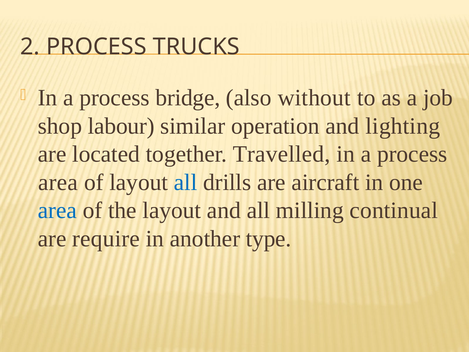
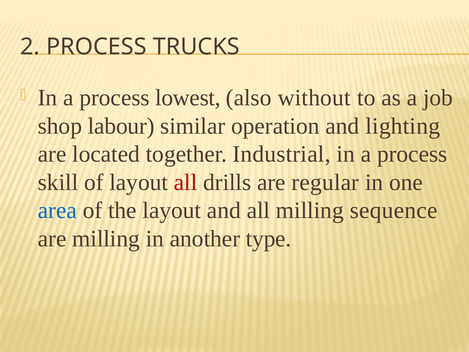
bridge: bridge -> lowest
Travelled: Travelled -> Industrial
area at (58, 182): area -> skill
all at (186, 182) colour: blue -> red
aircraft: aircraft -> regular
continual: continual -> sequence
are require: require -> milling
